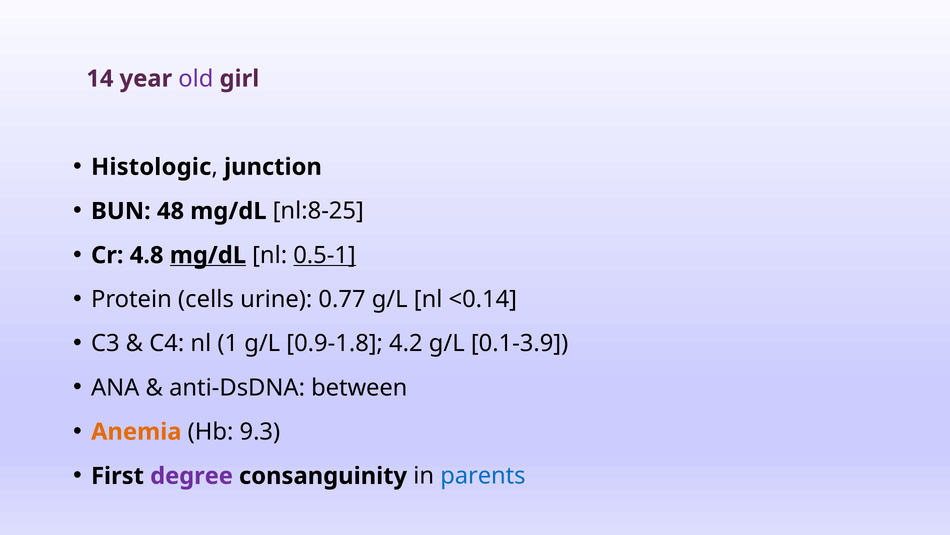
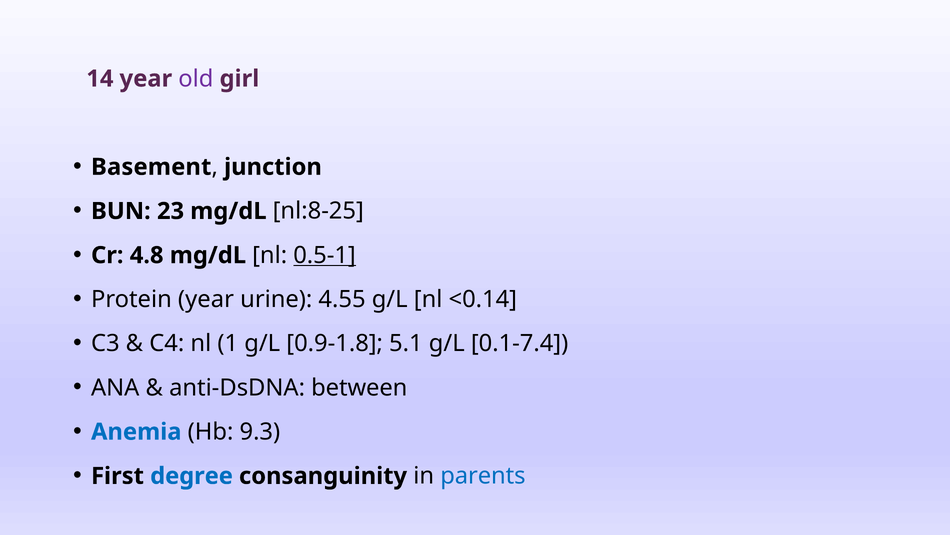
Histologic: Histologic -> Basement
48: 48 -> 23
mg/dL at (208, 255) underline: present -> none
Protein cells: cells -> year
0.77: 0.77 -> 4.55
4.2: 4.2 -> 5.1
0.1-3.9: 0.1-3.9 -> 0.1-7.4
Anemia colour: orange -> blue
degree colour: purple -> blue
